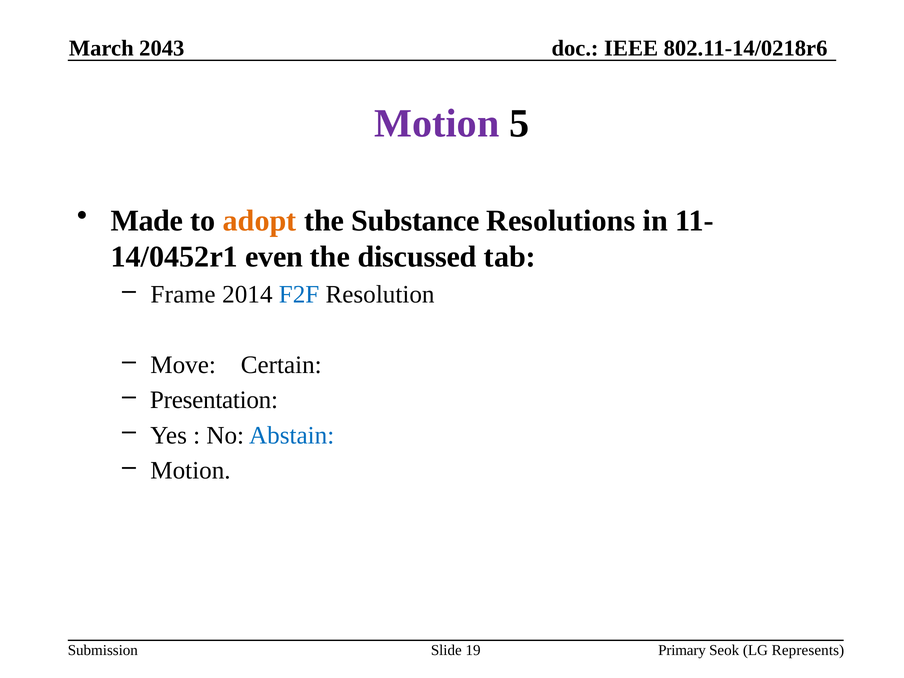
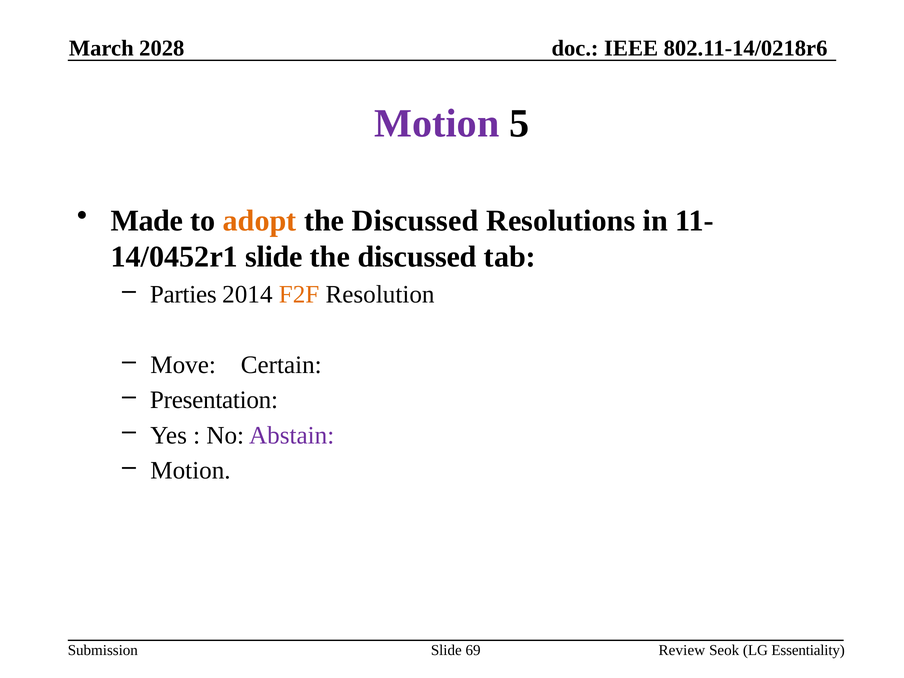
2043: 2043 -> 2028
Substance at (415, 221): Substance -> Discussed
even at (274, 257): even -> slide
Frame: Frame -> Parties
F2F colour: blue -> orange
Abstain colour: blue -> purple
19: 19 -> 69
Primary: Primary -> Review
Represents: Represents -> Essentiality
